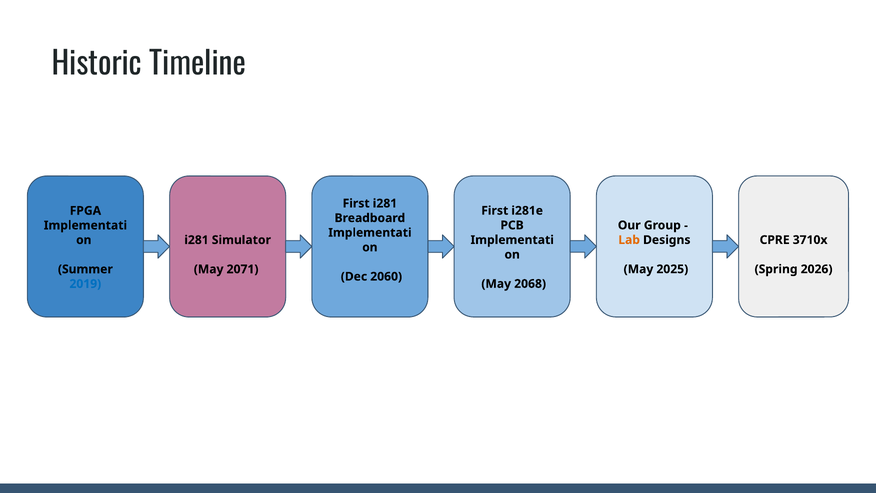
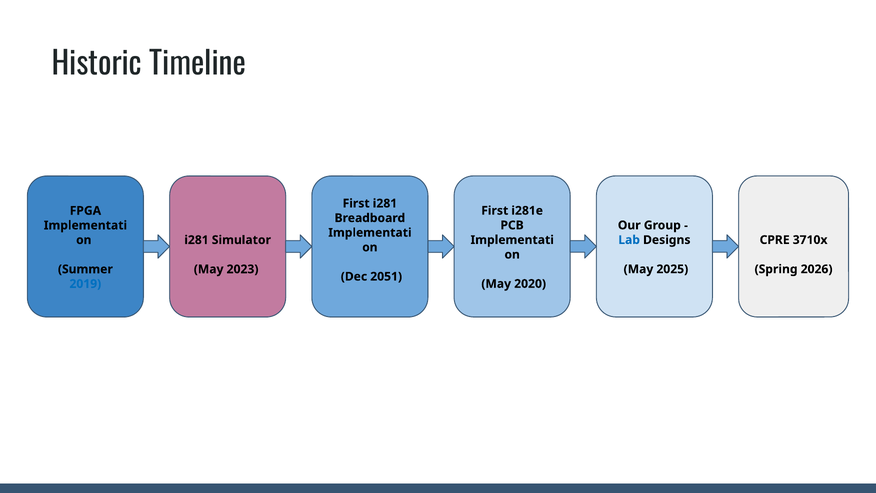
Lab colour: orange -> blue
2071: 2071 -> 2023
2060: 2060 -> 2051
2068: 2068 -> 2020
